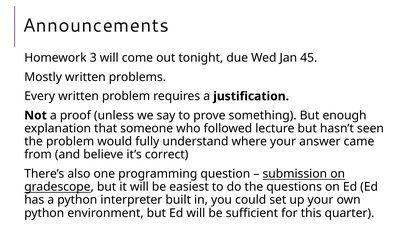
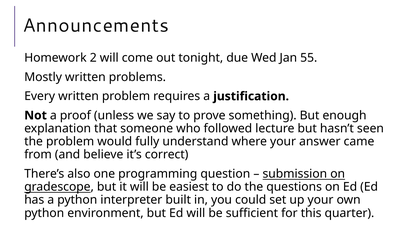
3: 3 -> 2
45: 45 -> 55
